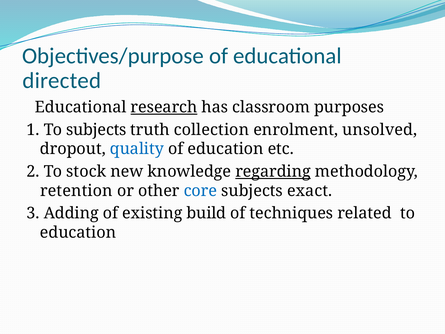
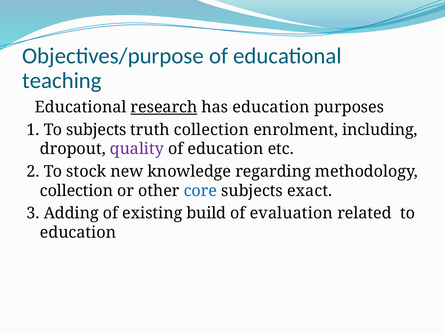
directed: directed -> teaching
has classroom: classroom -> education
unsolved: unsolved -> including
quality colour: blue -> purple
regarding underline: present -> none
retention at (76, 191): retention -> collection
techniques: techniques -> evaluation
